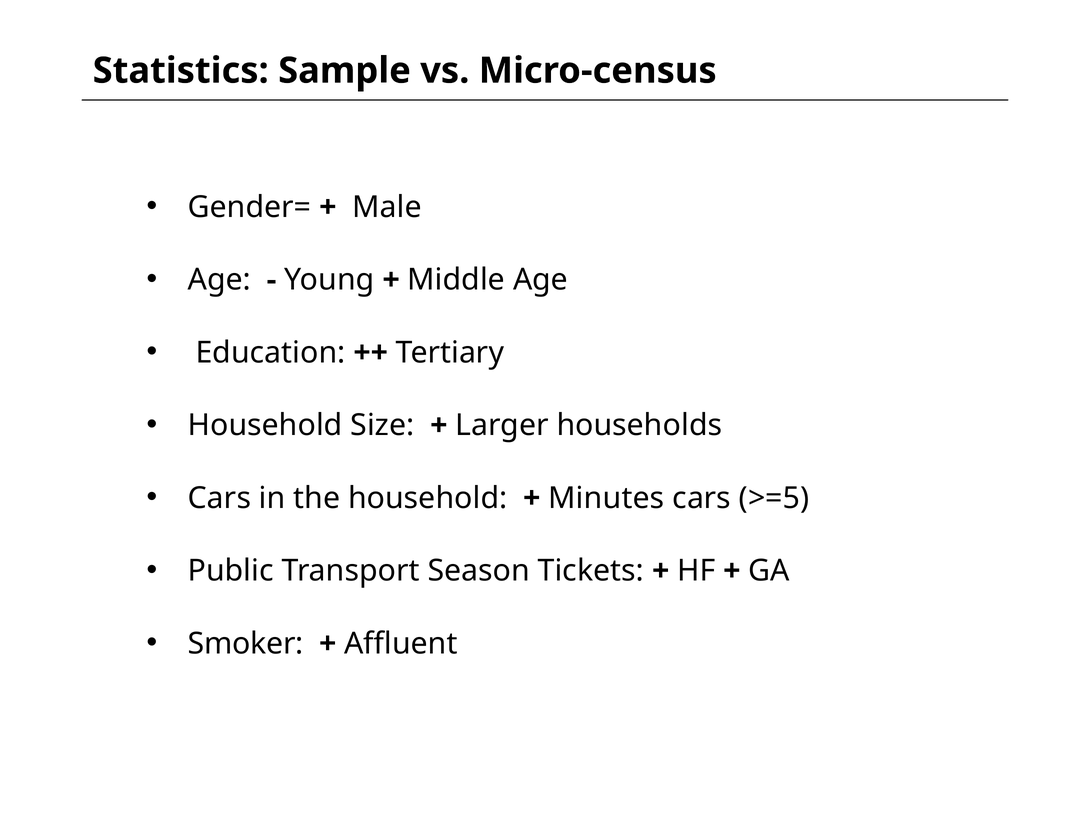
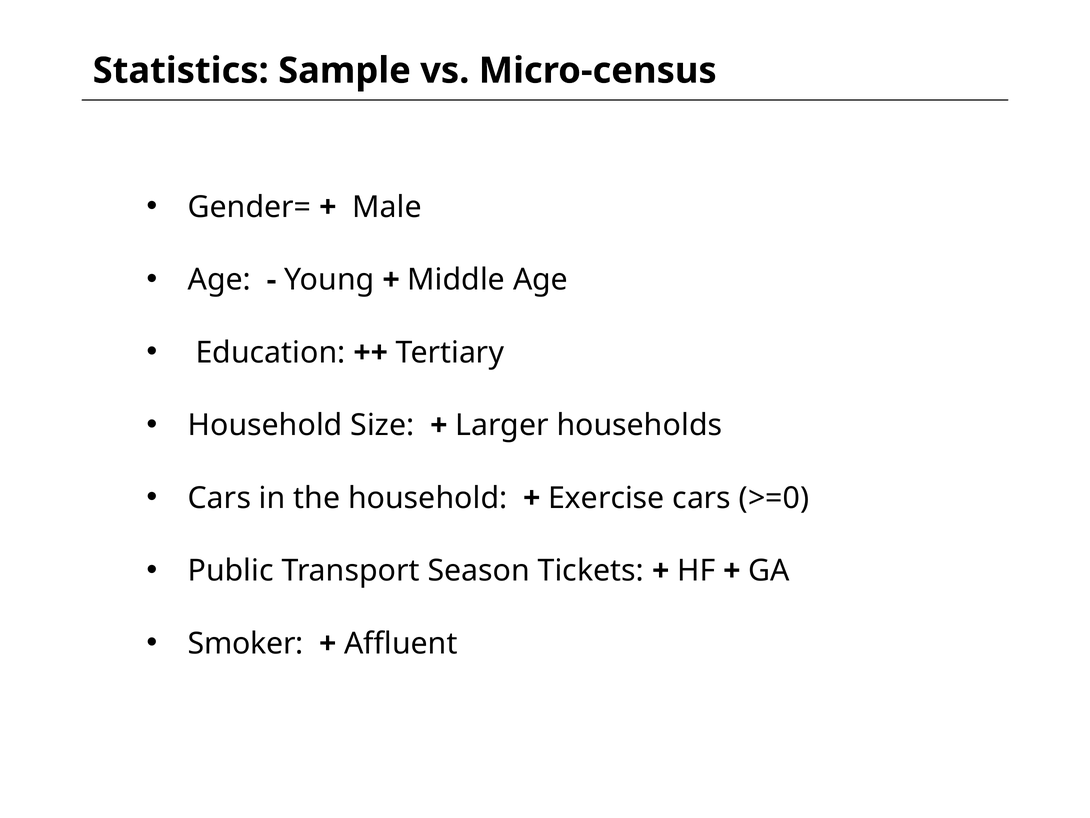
Minutes: Minutes -> Exercise
>=5: >=5 -> >=0
